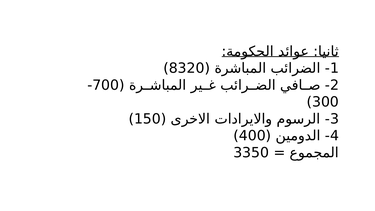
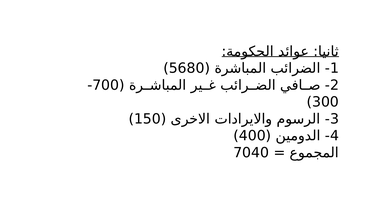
8320: 8320 -> 5680
3350: 3350 -> 7040
